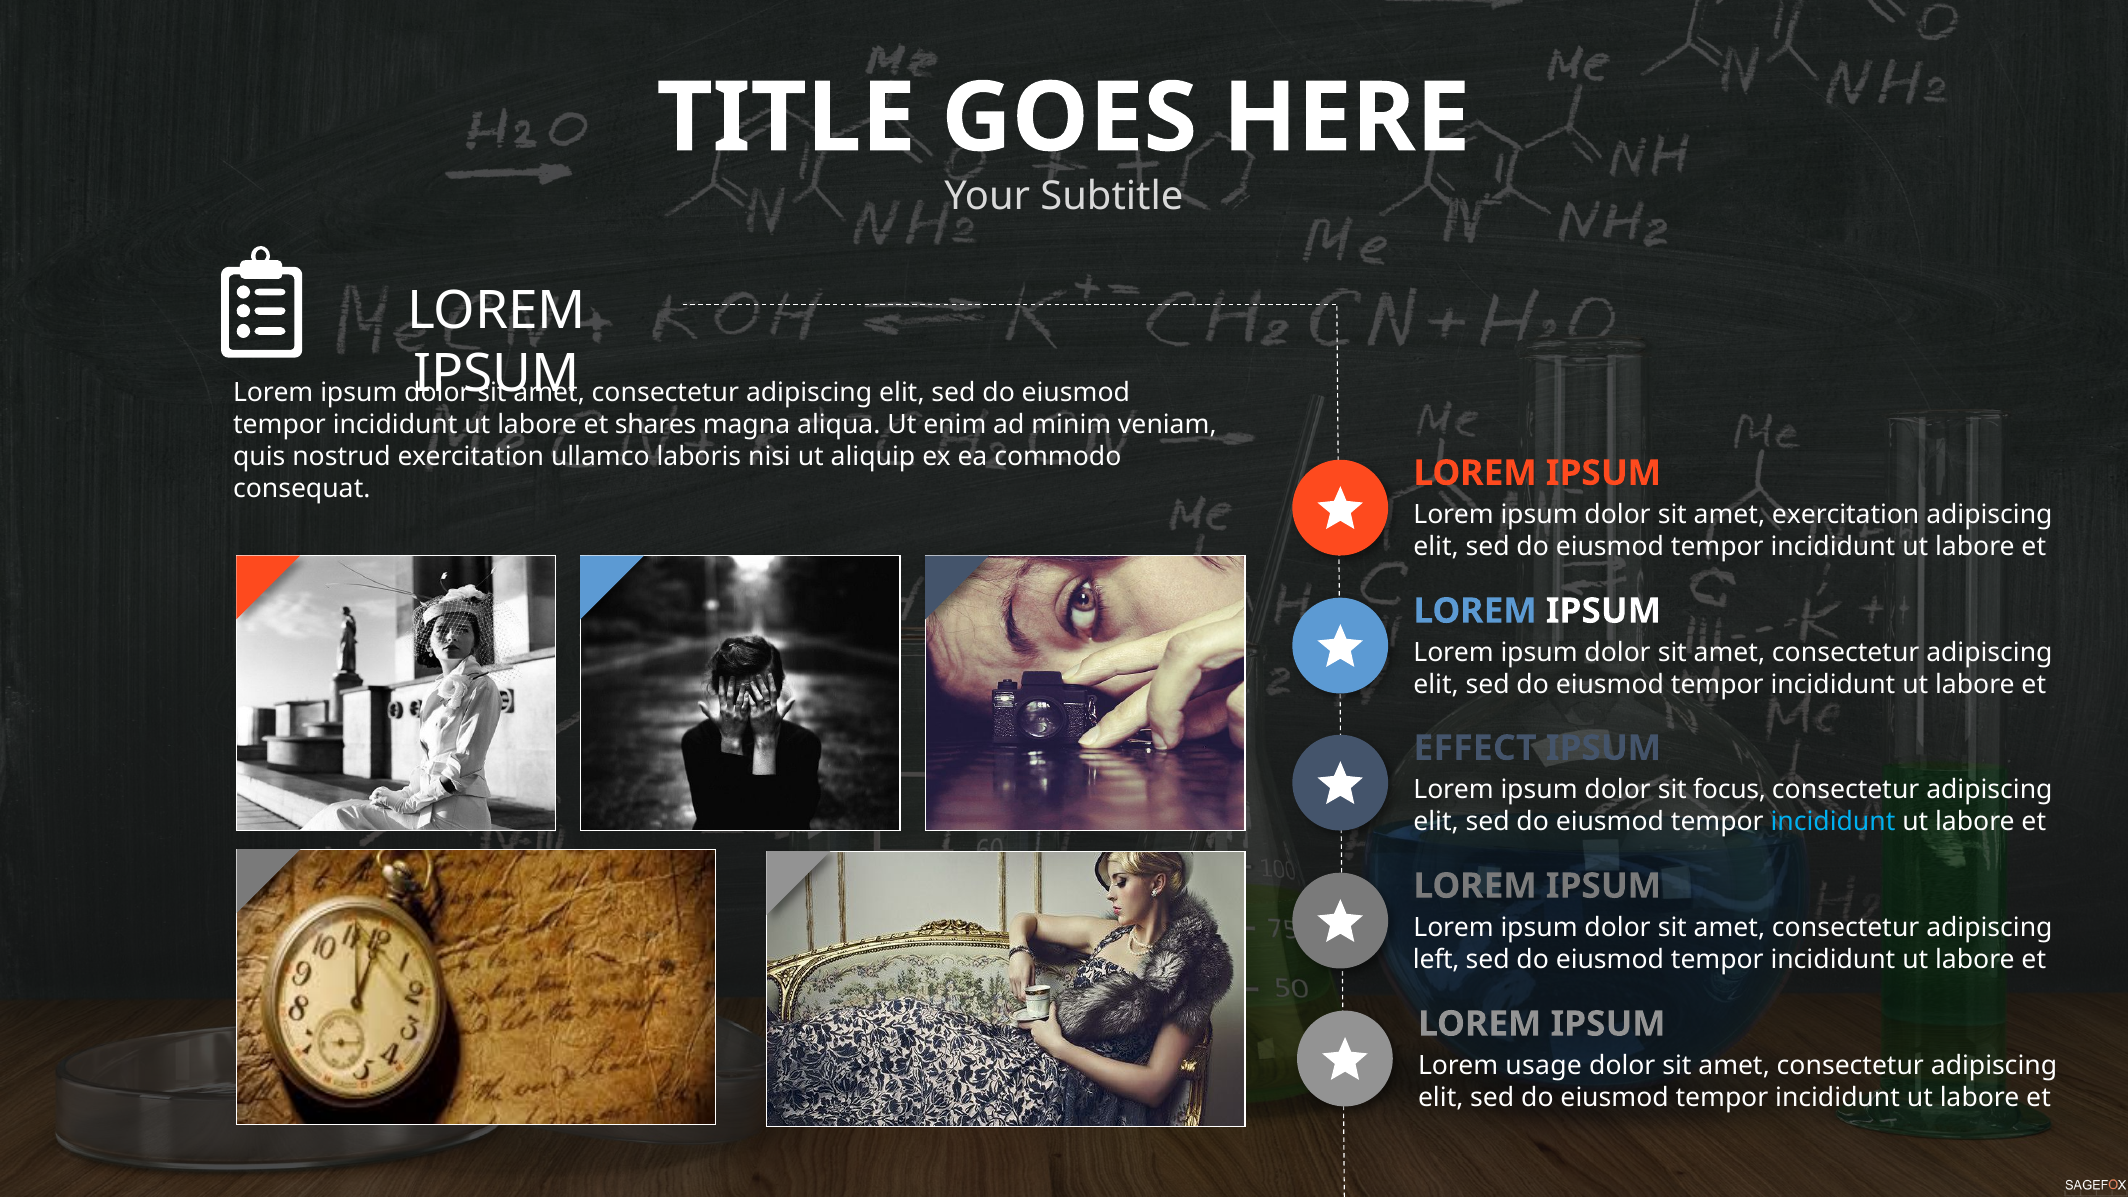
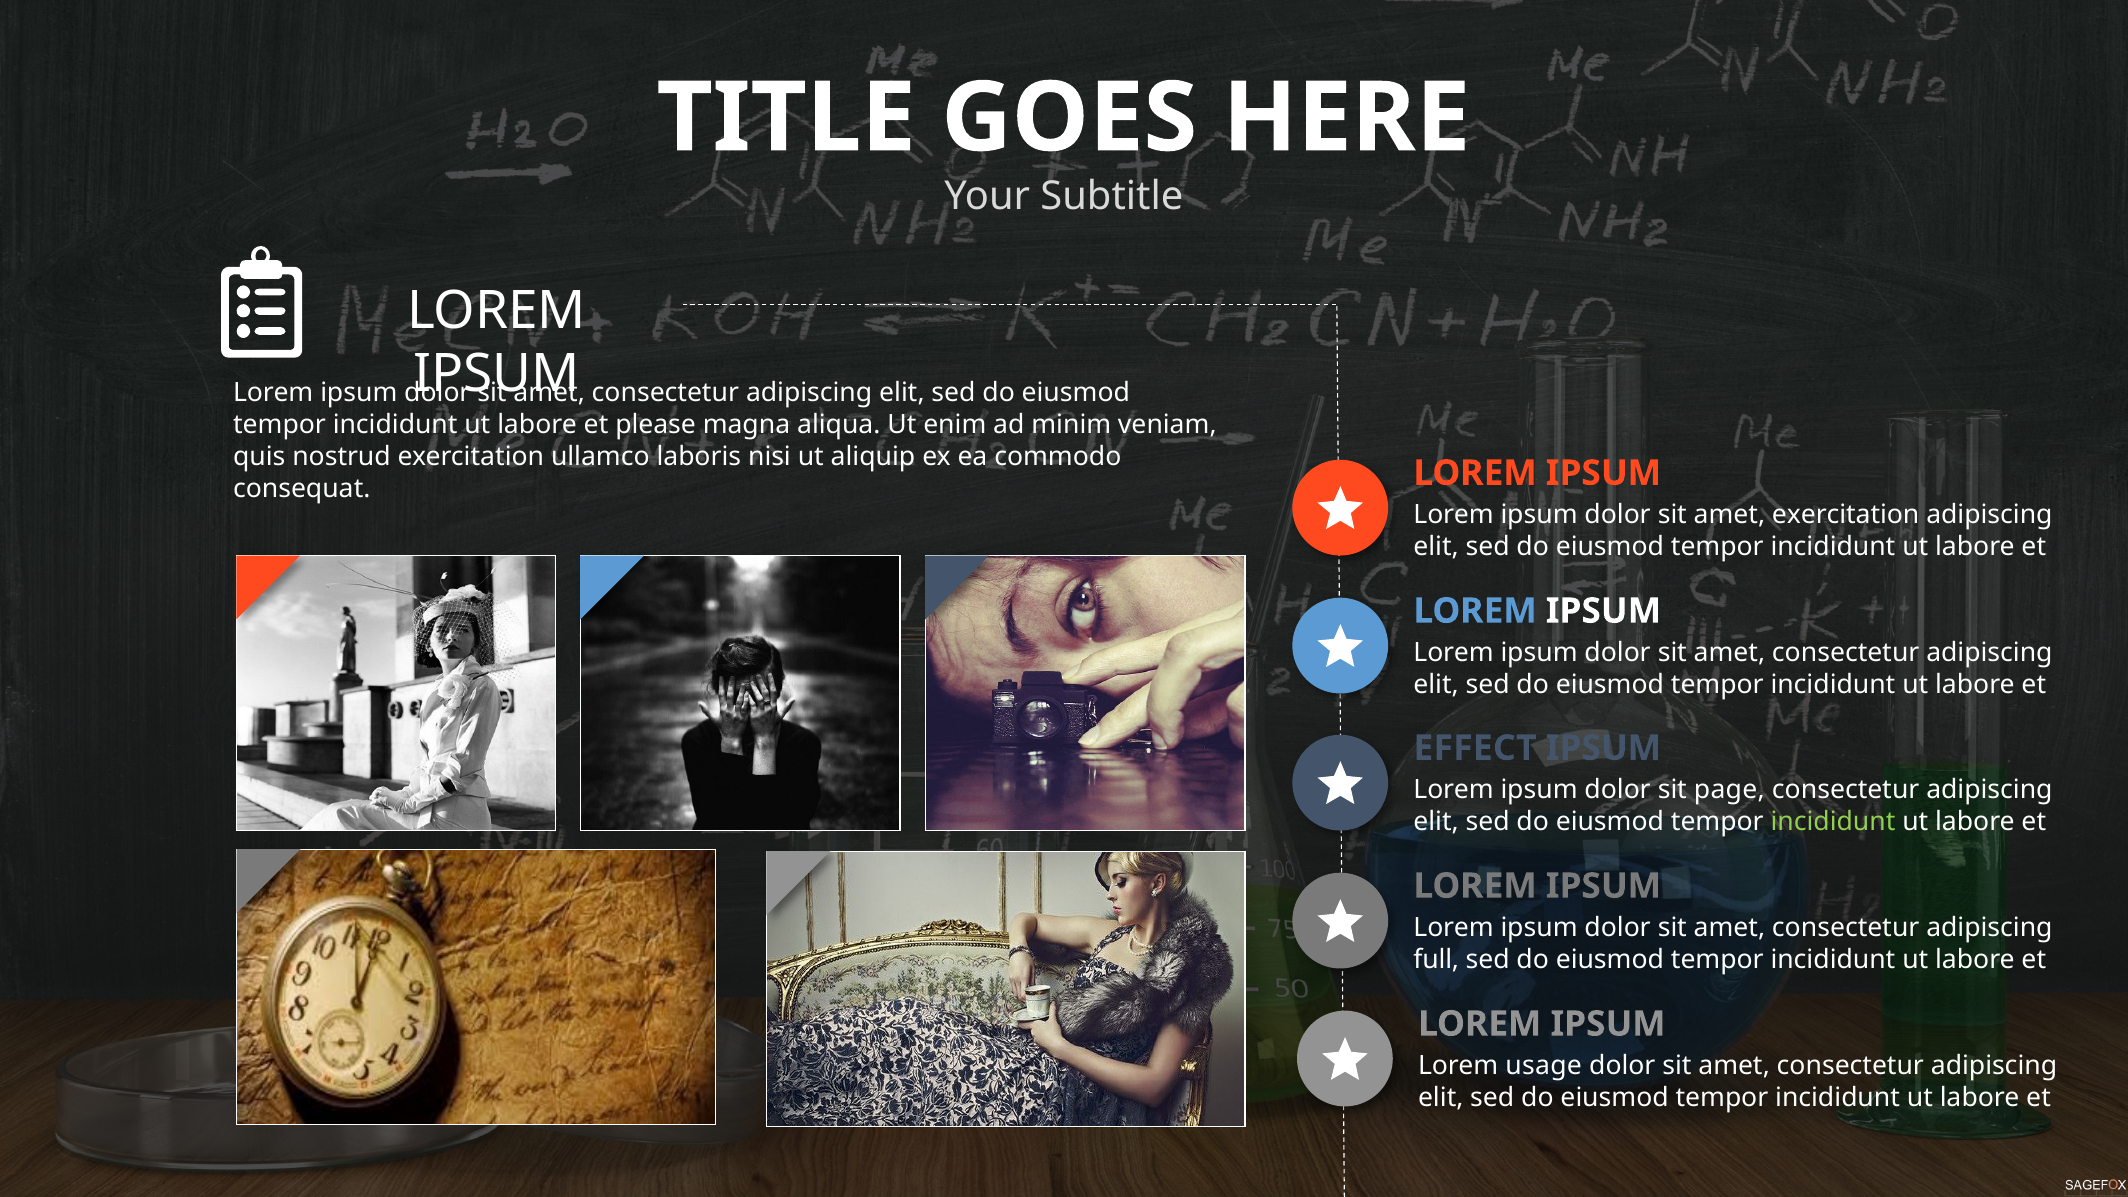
shares: shares -> please
focus: focus -> page
incididunt at (1833, 822) colour: light blue -> light green
left: left -> full
